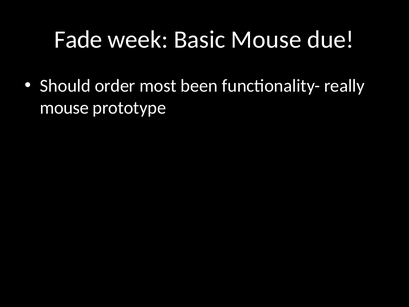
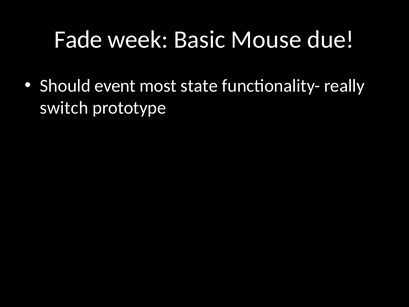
order: order -> event
been: been -> state
mouse at (64, 108): mouse -> switch
